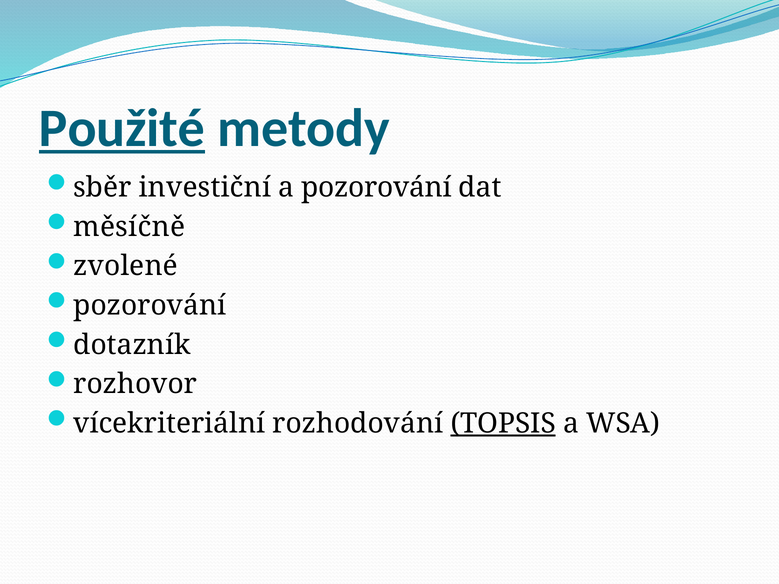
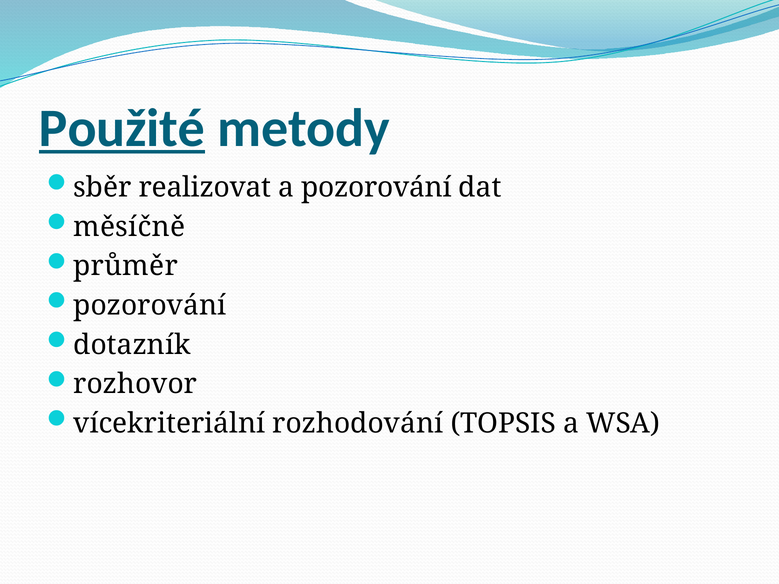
investiční: investiční -> realizovat
zvolené: zvolené -> průměr
TOPSIS underline: present -> none
